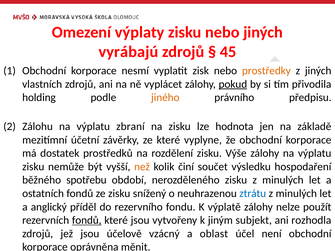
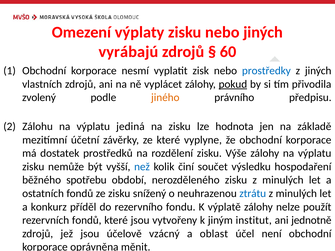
45: 45 -> 60
prostředky colour: orange -> blue
holding: holding -> zvolený
zbraní: zbraní -> jediná
než colour: orange -> blue
anglický: anglický -> konkurz
fondů at (87, 220) underline: present -> none
subjekt: subjekt -> institut
rozhodla: rozhodla -> jednotně
